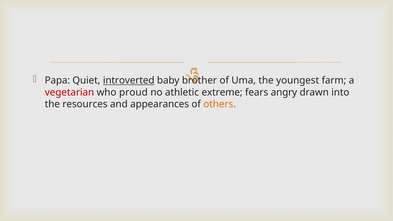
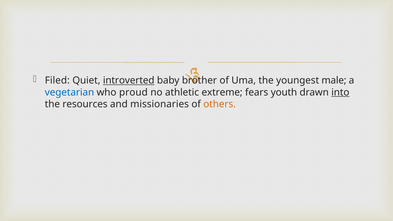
Papa: Papa -> Filed
farm: farm -> male
vegetarian colour: red -> blue
angry: angry -> youth
into underline: none -> present
appearances: appearances -> missionaries
